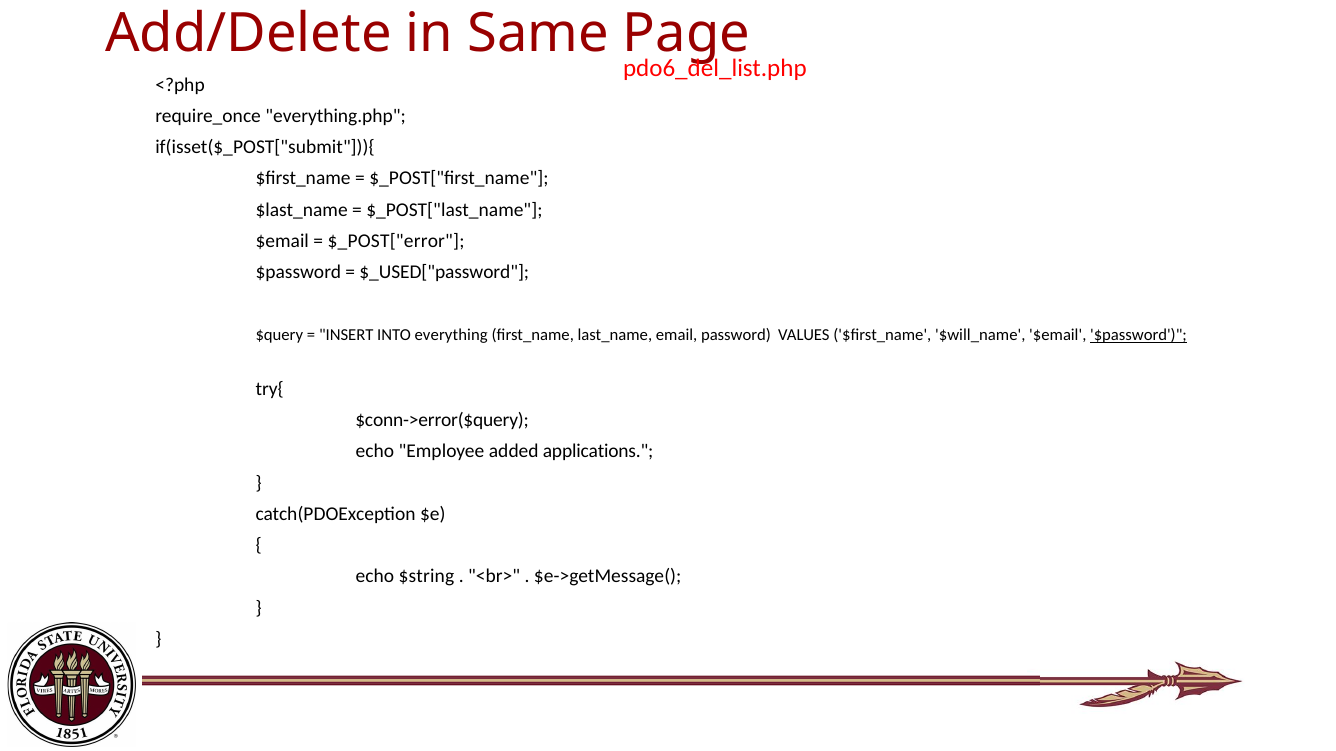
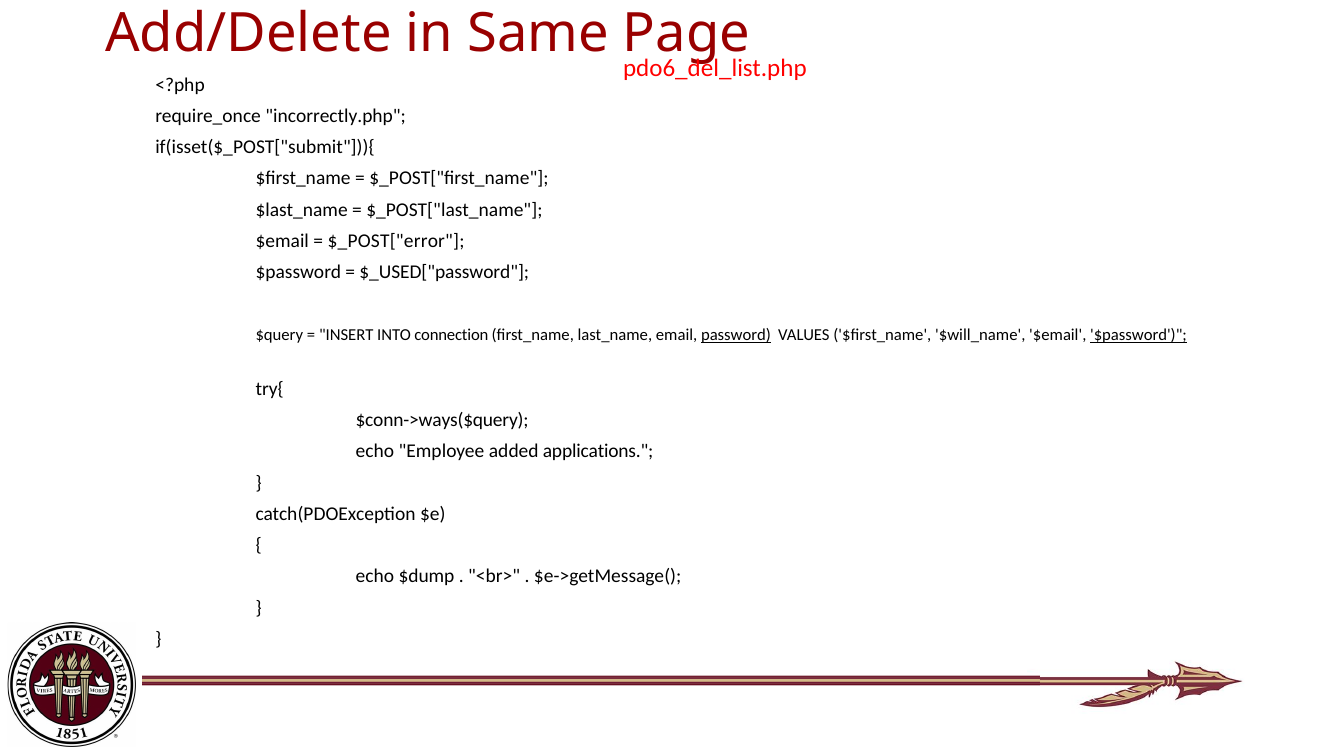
everything.php: everything.php -> incorrectly.php
everything: everything -> connection
password underline: none -> present
$conn->error($query: $conn->error($query -> $conn->ways($query
$string: $string -> $dump
